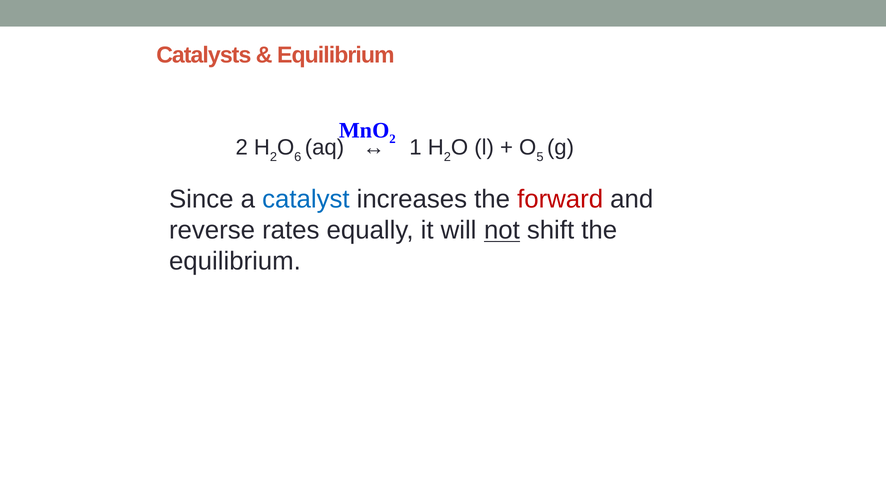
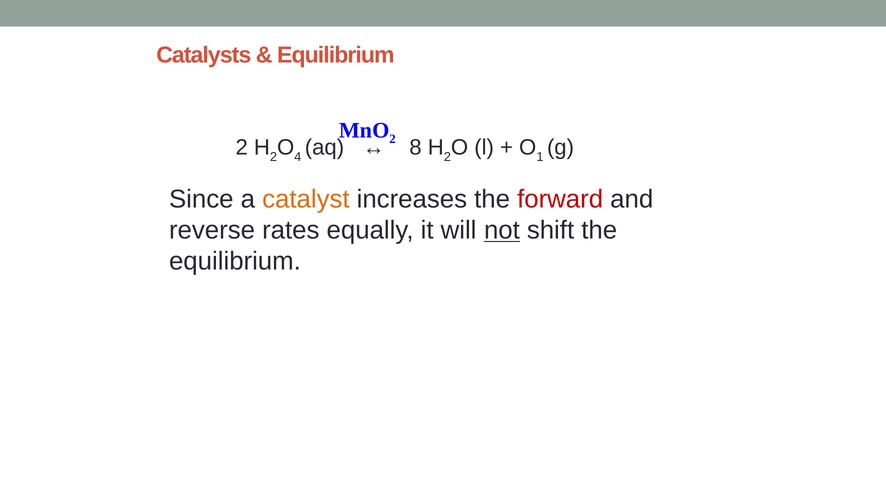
6: 6 -> 4
1: 1 -> 8
5: 5 -> 1
catalyst colour: blue -> orange
